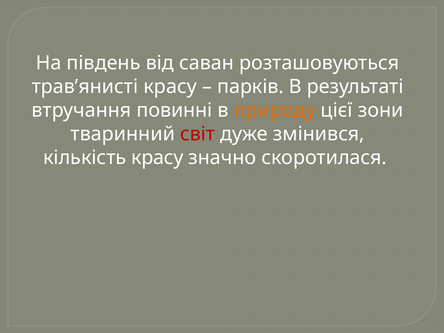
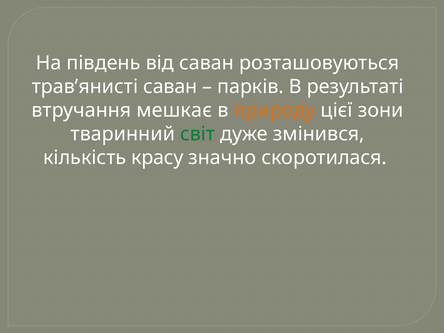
трав’янисті красу: красу -> саван
повинні: повинні -> мешкає
світ colour: red -> green
